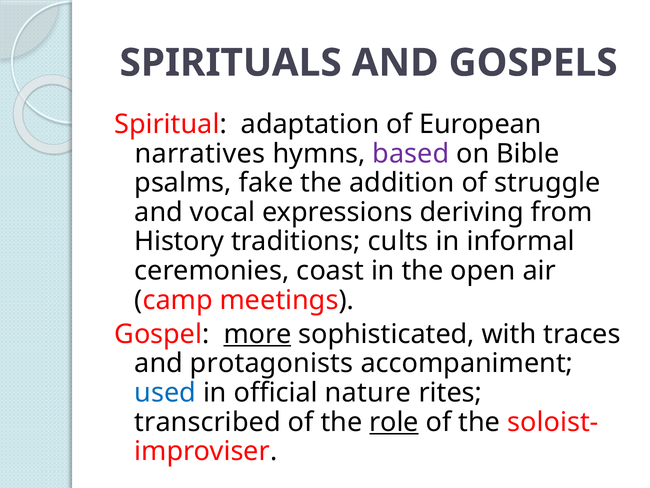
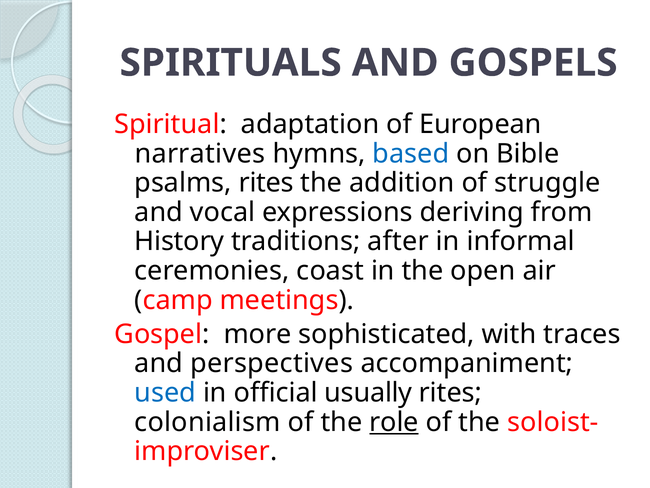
based colour: purple -> blue
psalms fake: fake -> rites
cults: cults -> after
more underline: present -> none
protagonists: protagonists -> perspectives
nature: nature -> usually
transcribed: transcribed -> colonialism
